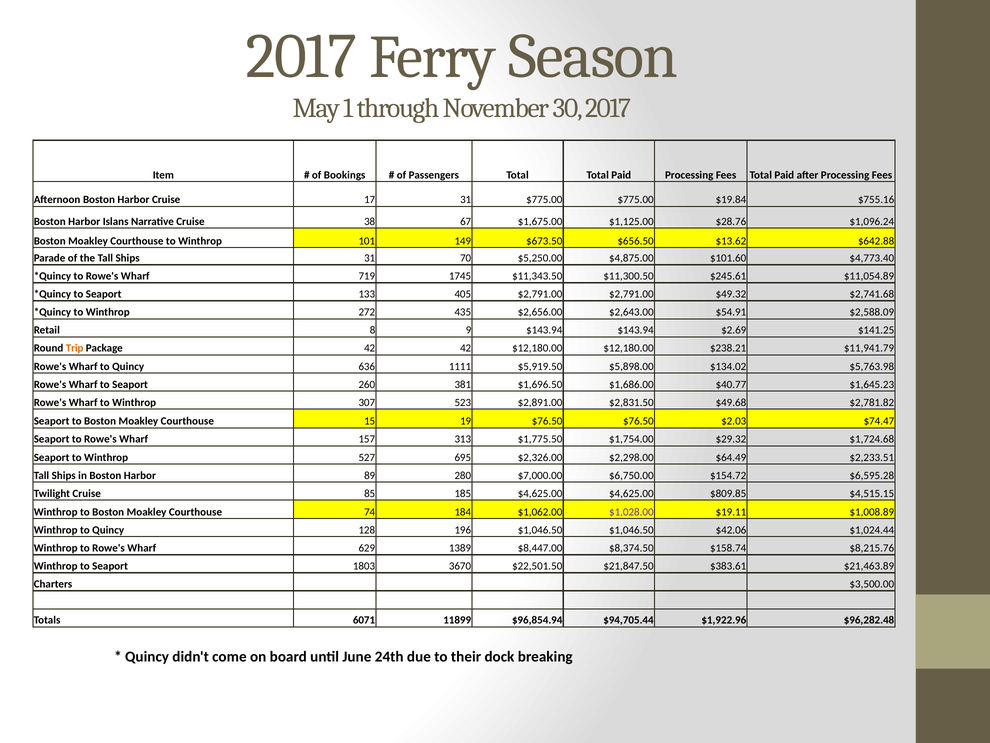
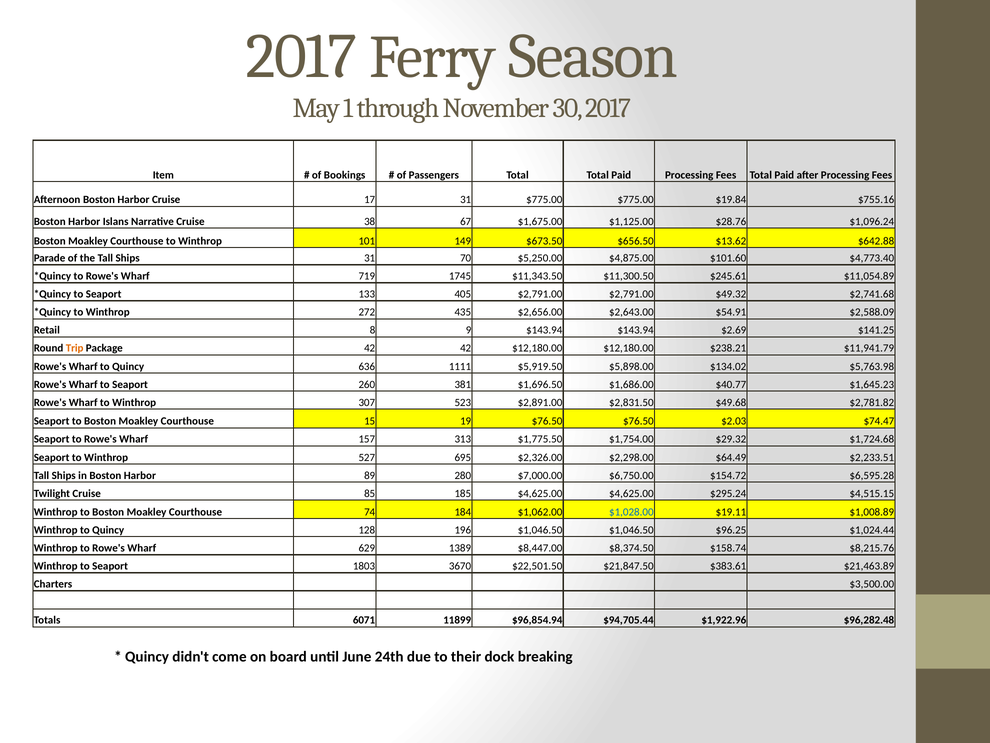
$809.85: $809.85 -> $295.24
$1,028.00 colour: purple -> blue
$42.06: $42.06 -> $96.25
